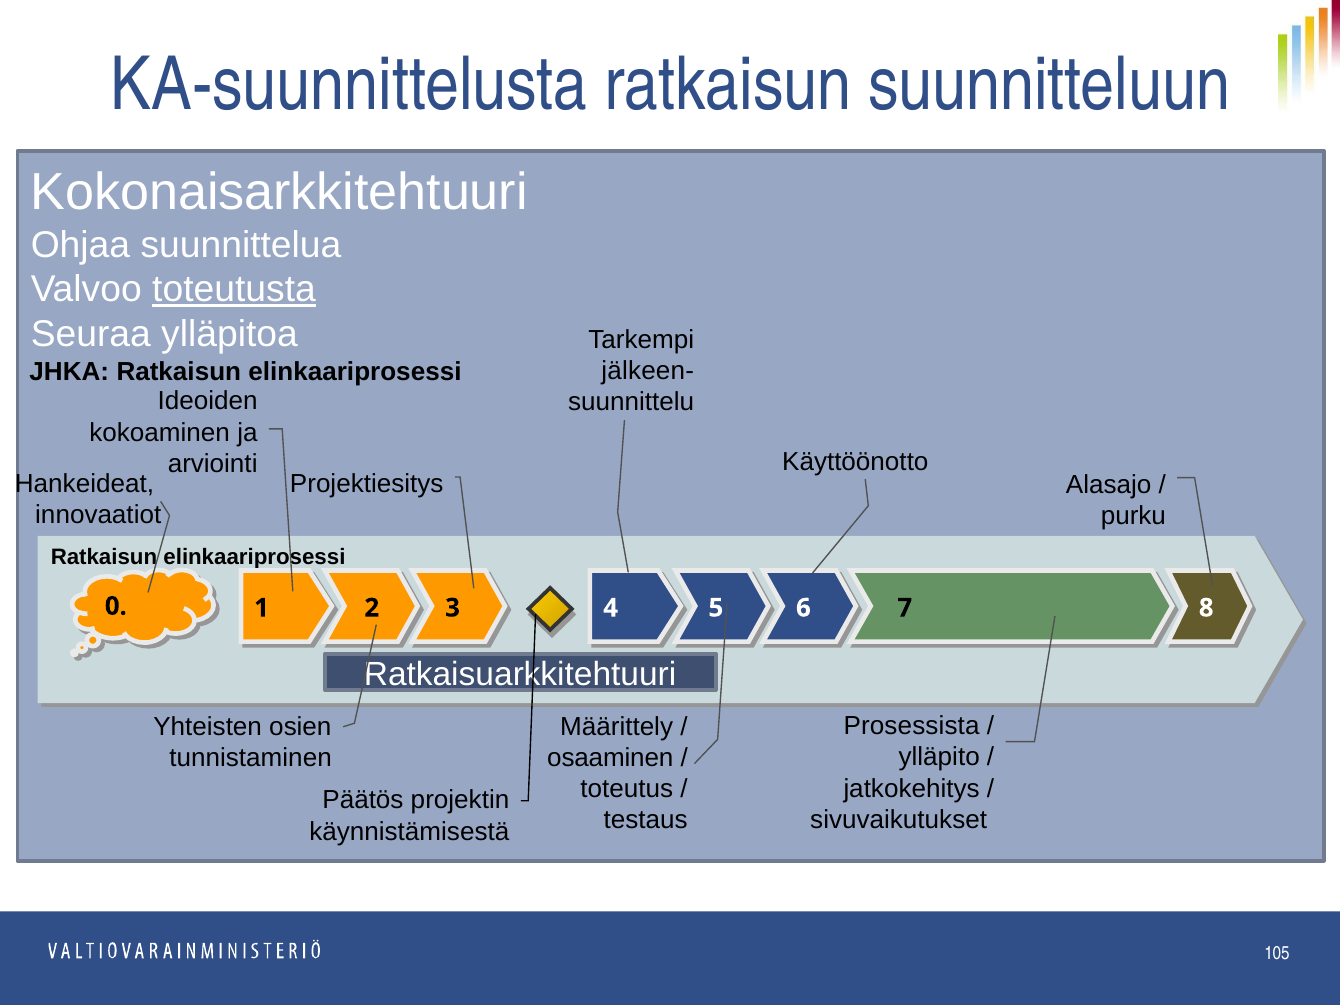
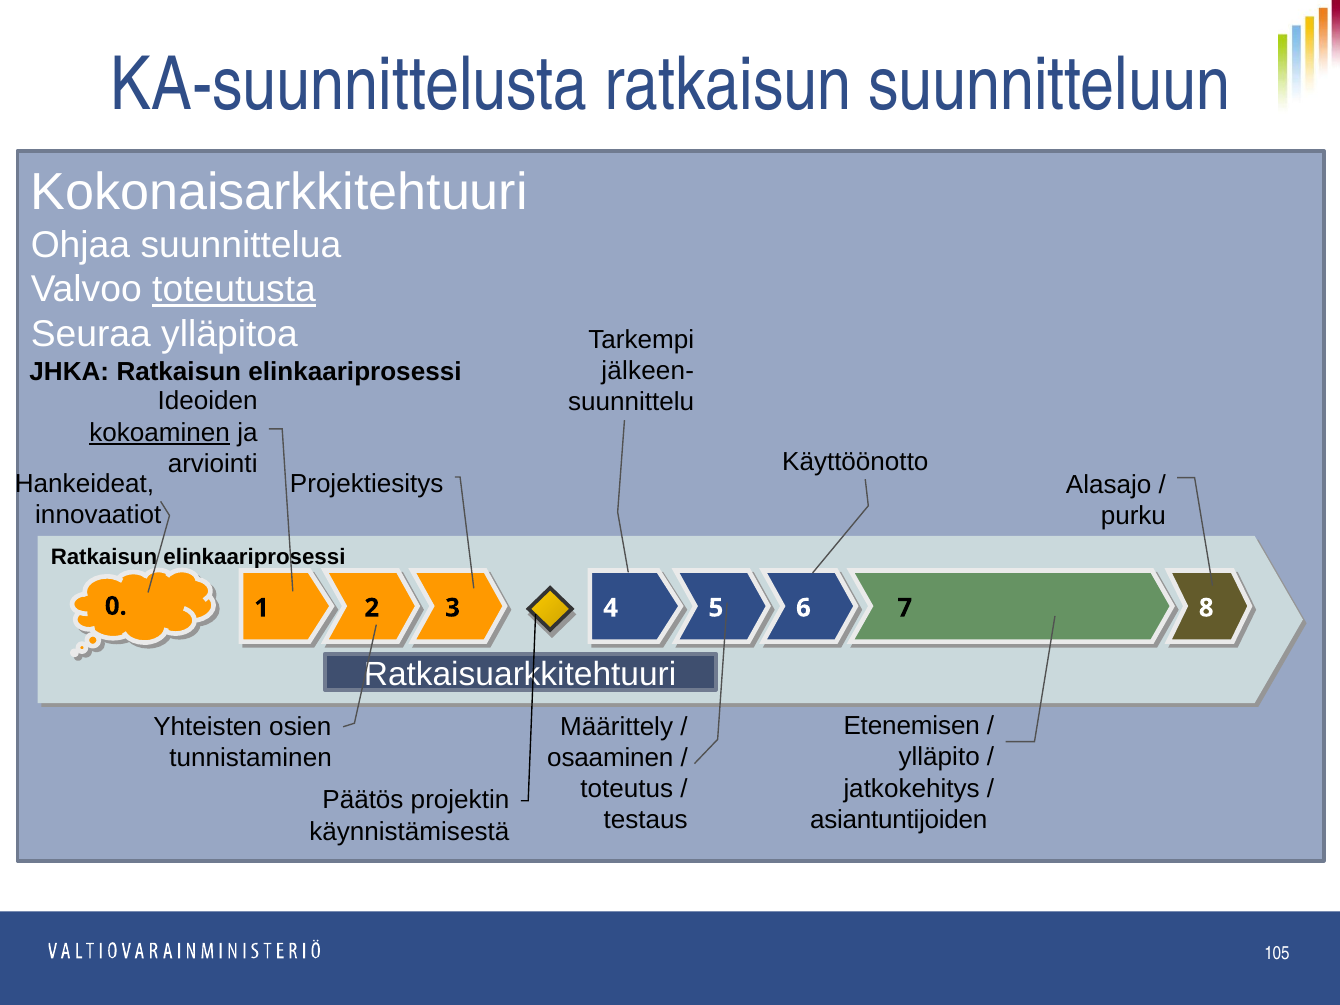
kokoaminen underline: none -> present
Prosessista: Prosessista -> Etenemisen
sivuvaikutukset: sivuvaikutukset -> asiantuntijoiden
